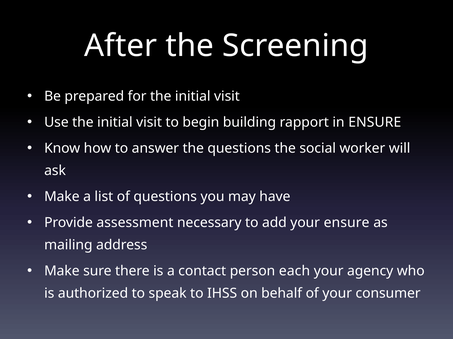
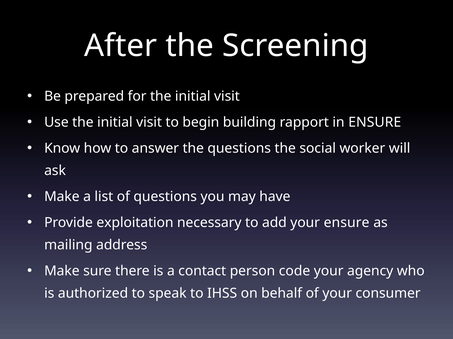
assessment: assessment -> exploitation
each: each -> code
